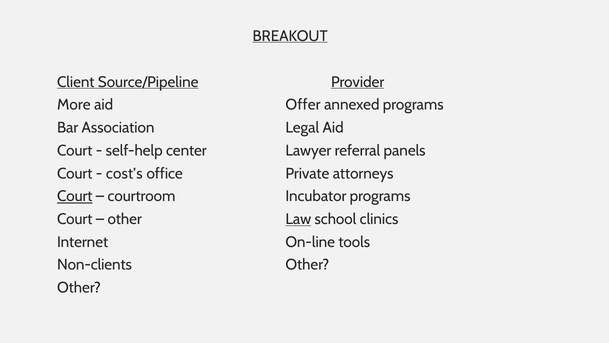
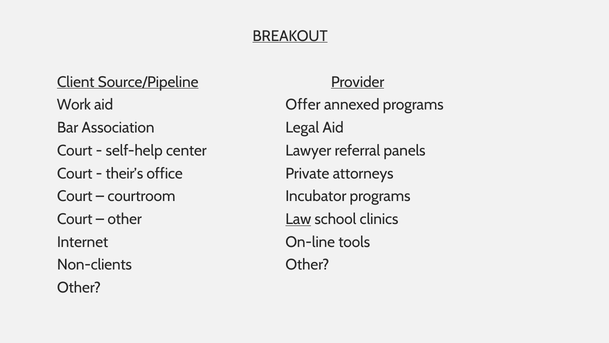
More: More -> Work
cost’s: cost’s -> their’s
Court at (75, 196) underline: present -> none
